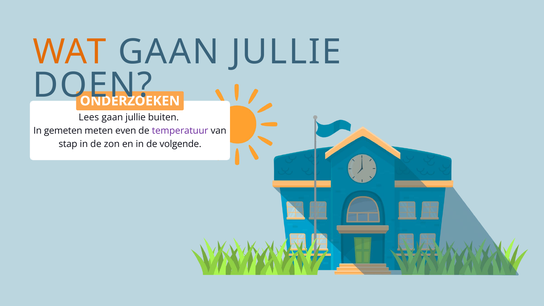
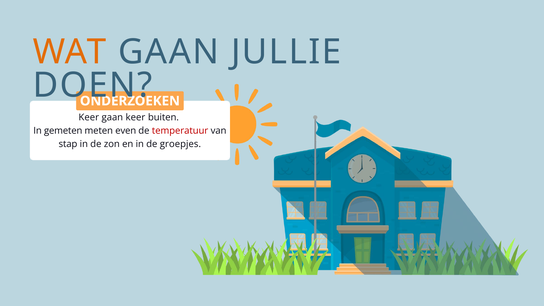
Lees at (89, 118): Lees -> Keer
jullie at (136, 118): jullie -> keer
temperatuur colour: purple -> red
volgende: volgende -> groepjes
